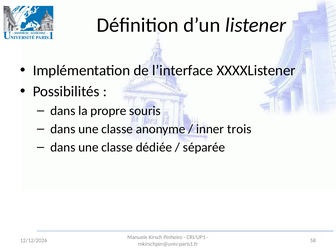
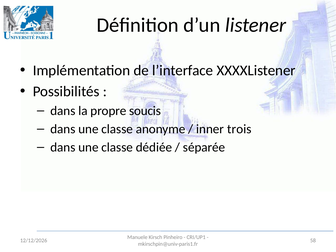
souris: souris -> soucis
